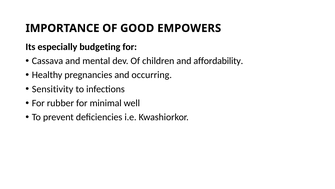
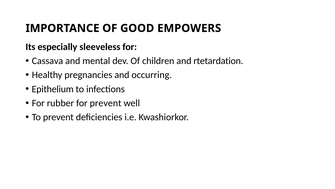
budgeting: budgeting -> sleeveless
affordability: affordability -> rtetardation
Sensitivity: Sensitivity -> Epithelium
for minimal: minimal -> prevent
